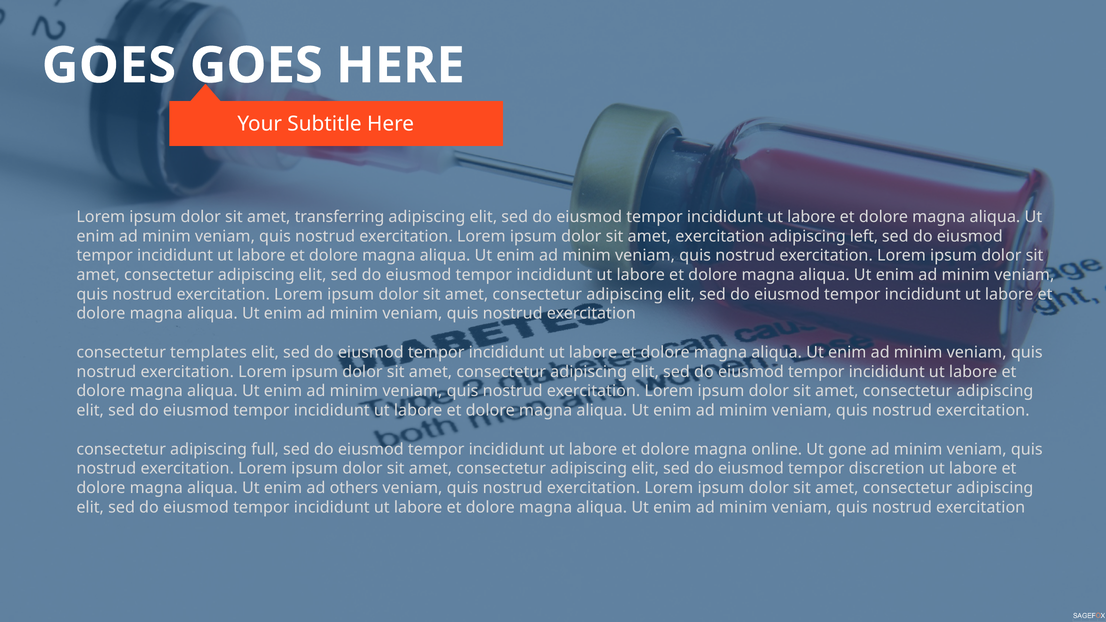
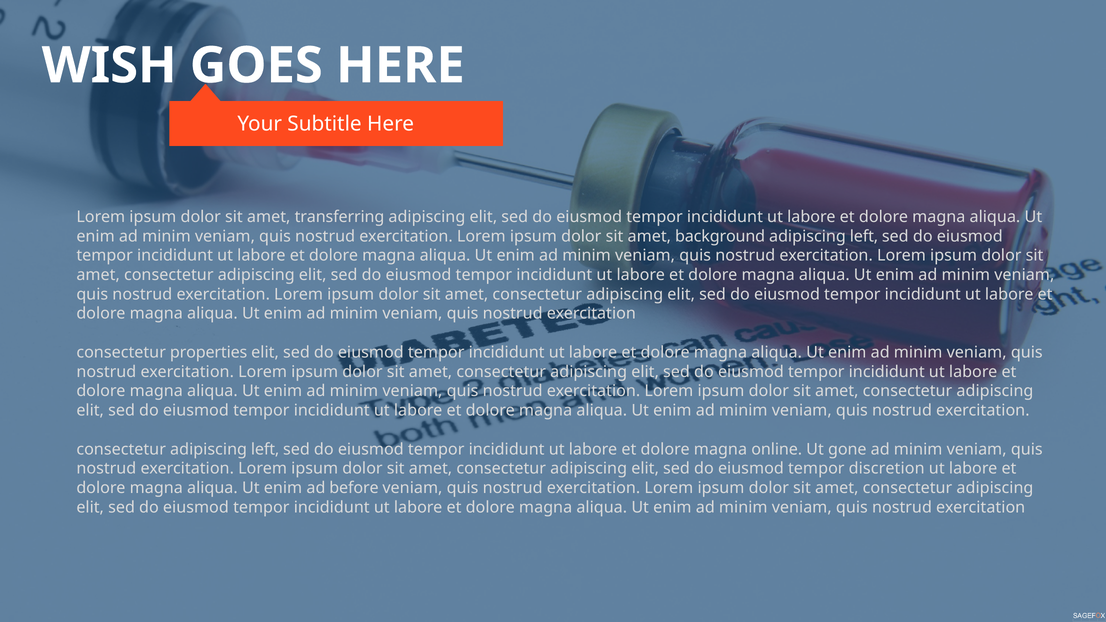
GOES at (109, 66): GOES -> WISH
amet exercitation: exercitation -> background
templates: templates -> properties
consectetur adipiscing full: full -> left
others: others -> before
